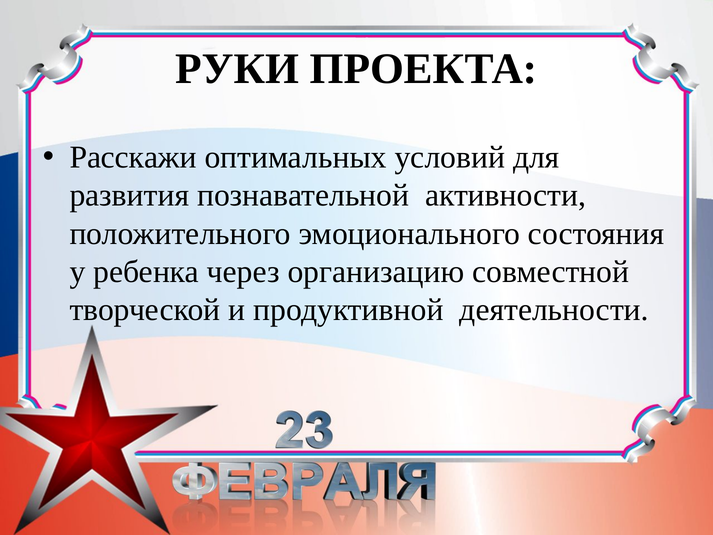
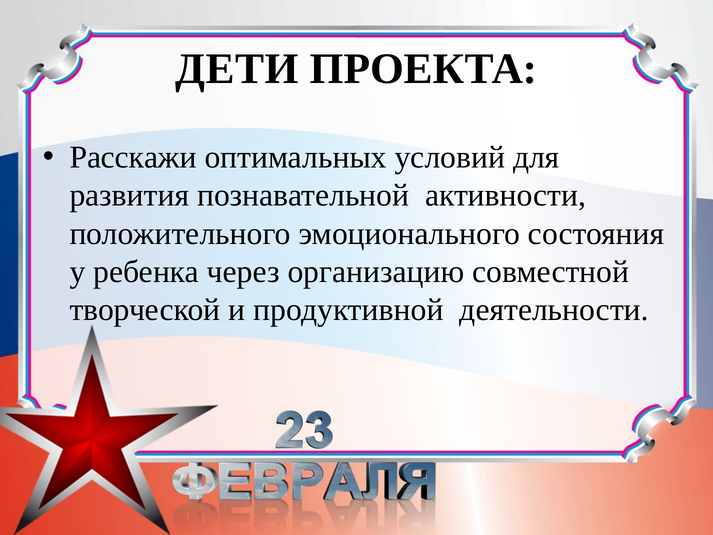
РУКИ: РУКИ -> ДЕТИ
